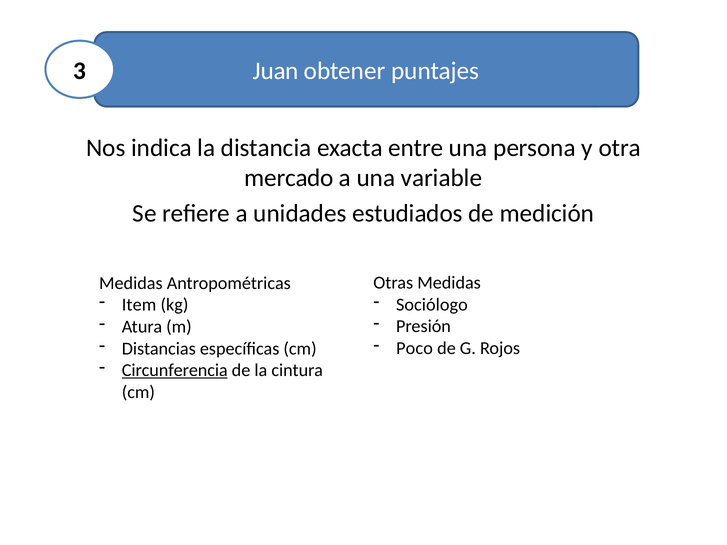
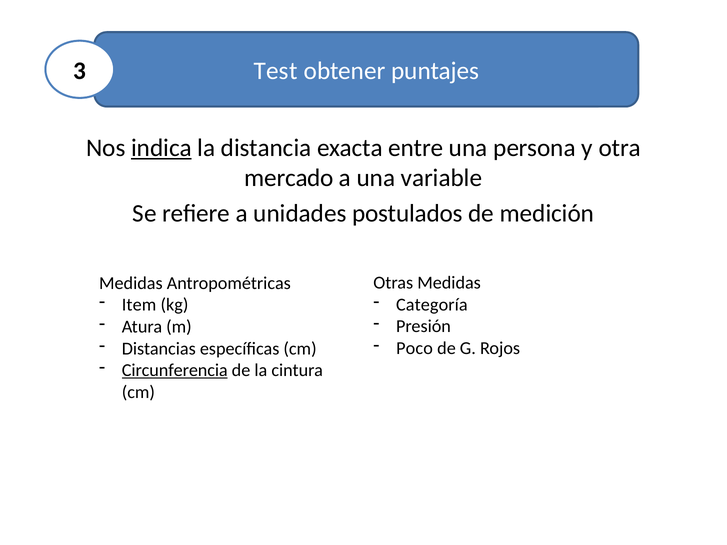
Juan: Juan -> Test
indica underline: none -> present
estudiados: estudiados -> postulados
Sociólogo: Sociólogo -> Categoría
